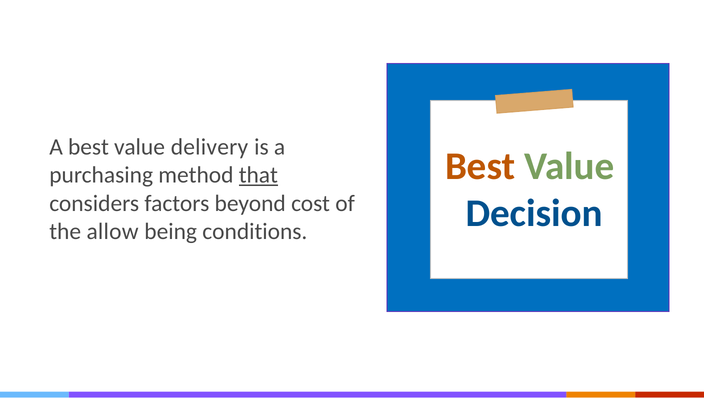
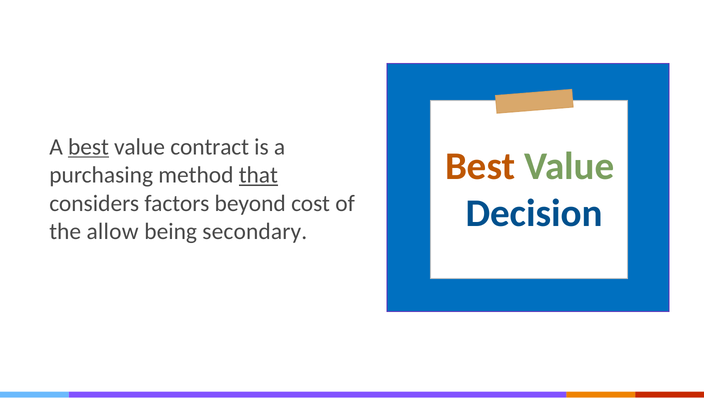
best at (88, 147) underline: none -> present
delivery: delivery -> contract
conditions: conditions -> secondary
